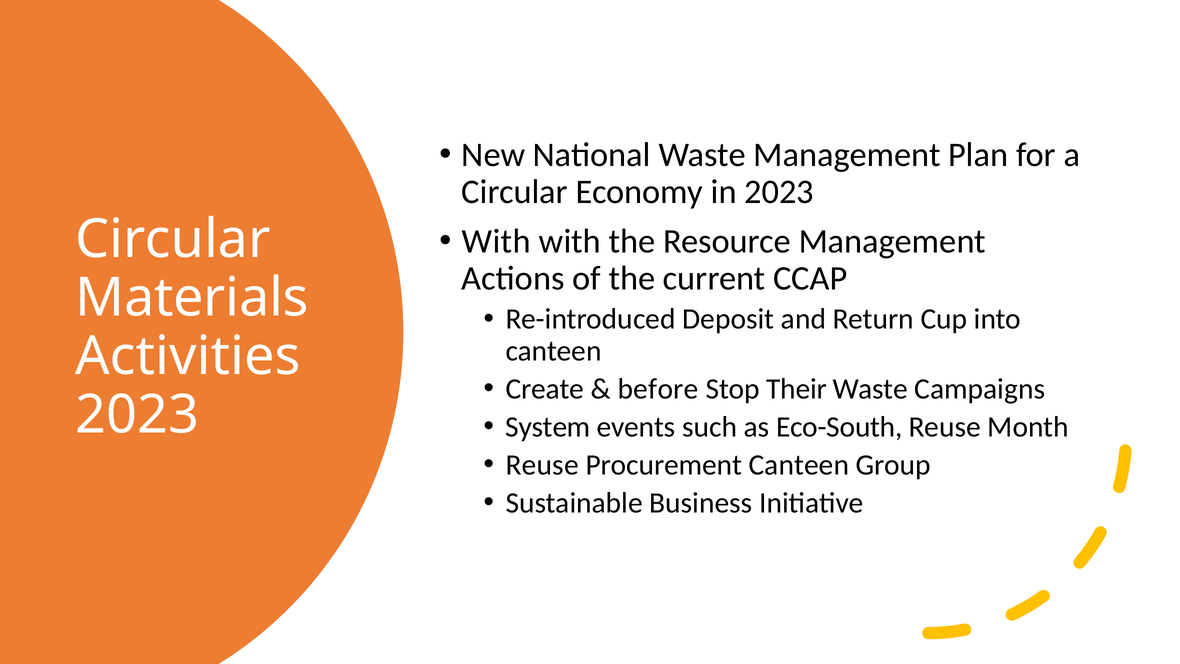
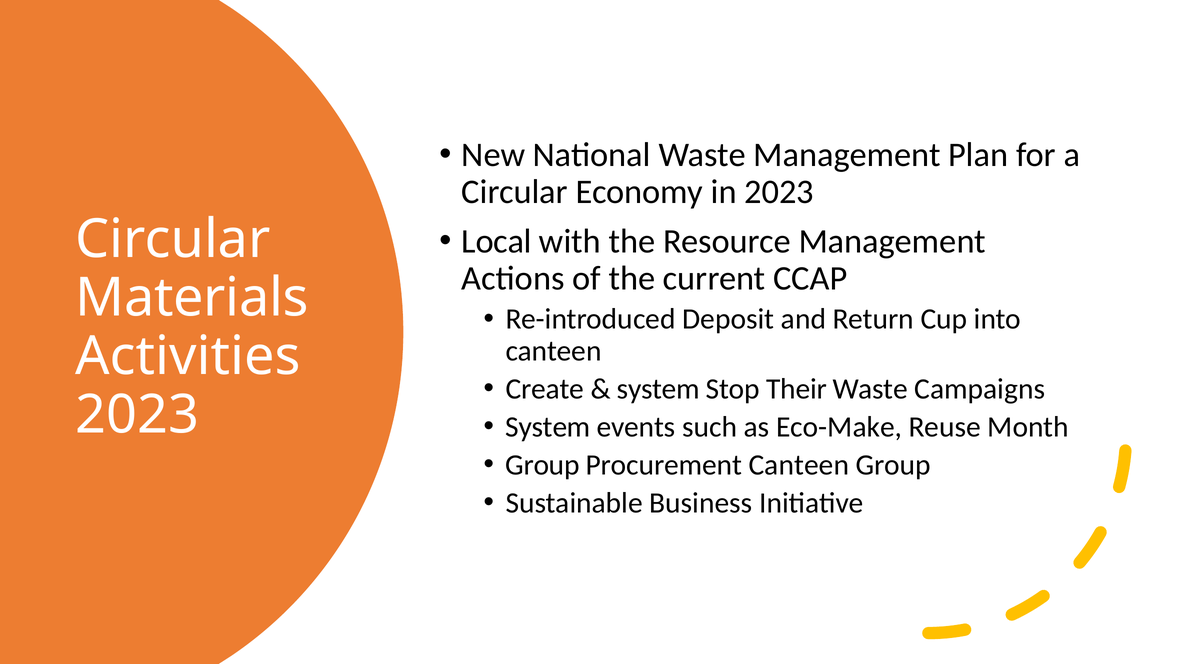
With at (496, 241): With -> Local
before at (658, 389): before -> system
Eco-South: Eco-South -> Eco-Make
Reuse at (542, 465): Reuse -> Group
